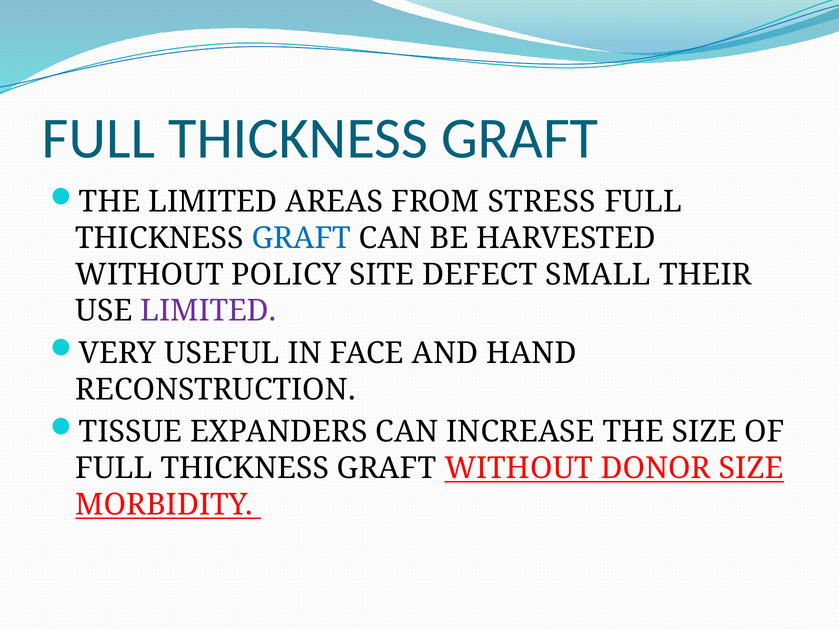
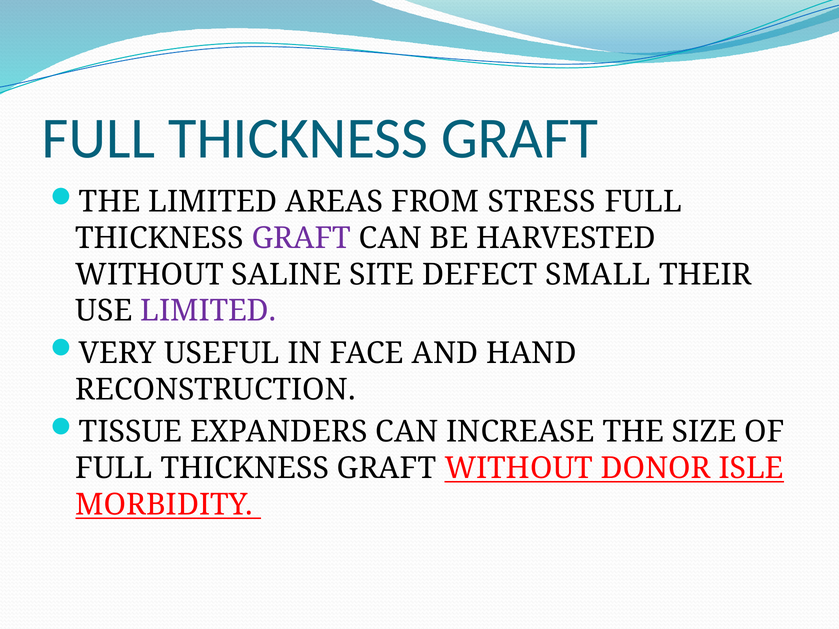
GRAFT at (301, 238) colour: blue -> purple
POLICY: POLICY -> SALINE
DONOR SIZE: SIZE -> ISLE
